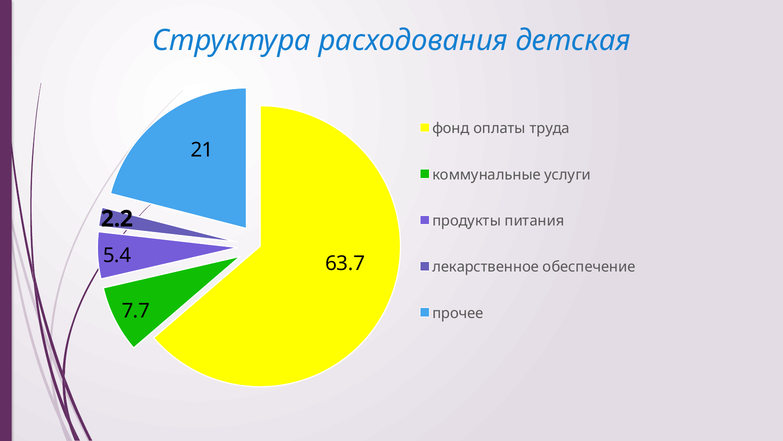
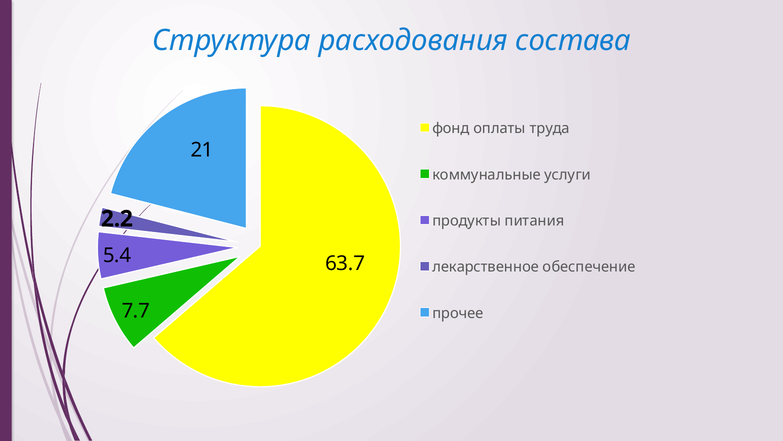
детская: детская -> состава
